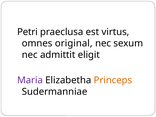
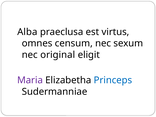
Petri: Petri -> Alba
original: original -> censum
admittit: admittit -> original
Princeps colour: orange -> blue
